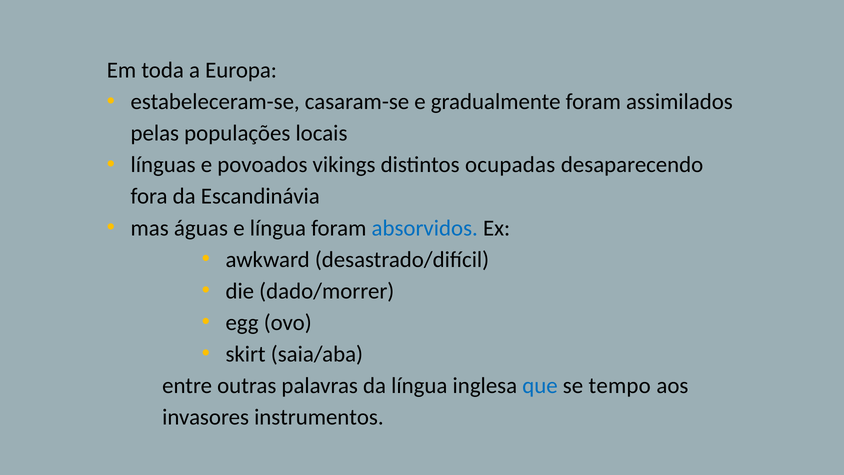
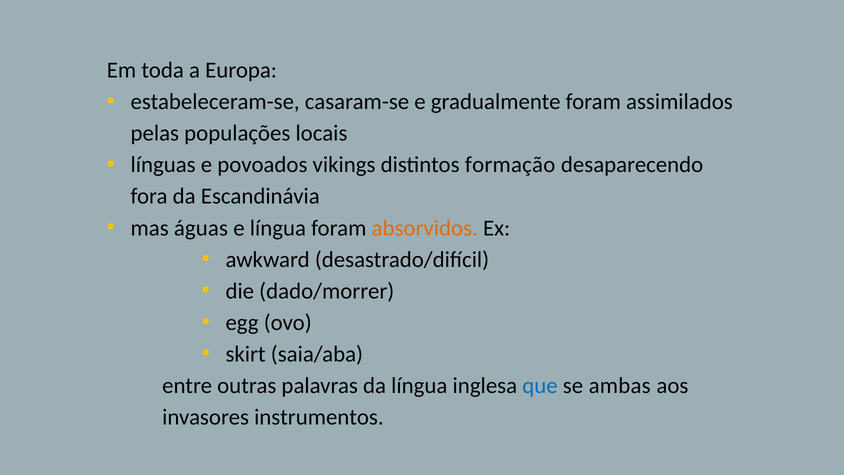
ocupadas: ocupadas -> formação
absorvidos colour: blue -> orange
tempo: tempo -> ambas
